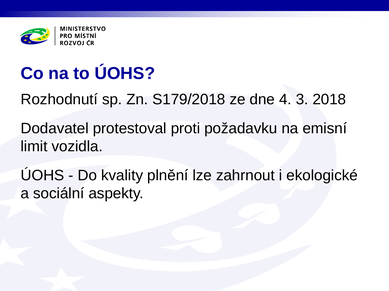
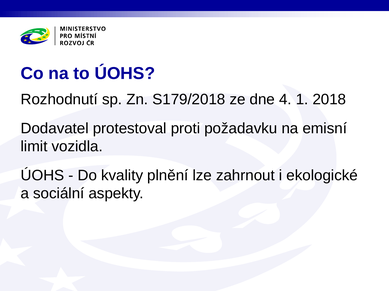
3: 3 -> 1
